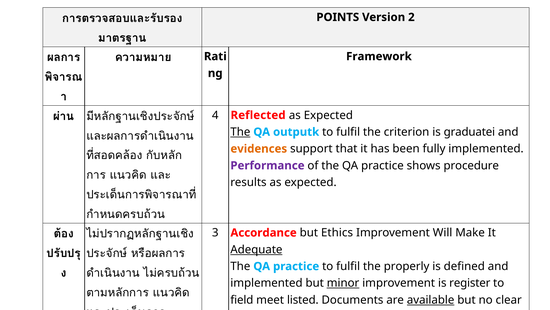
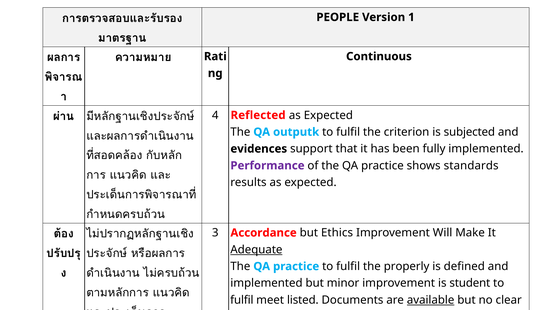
POINTS: POINTS -> PEOPLE
Version 2: 2 -> 1
Framework: Framework -> Continuous
The at (240, 132) underline: present -> none
graduatei: graduatei -> subjected
evidences at (259, 148) colour: orange -> black
procedure: procedure -> standards
minor underline: present -> none
register: register -> student
field at (242, 299): field -> fulfil
